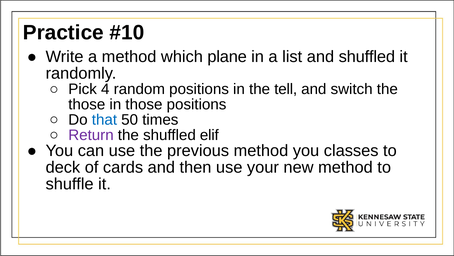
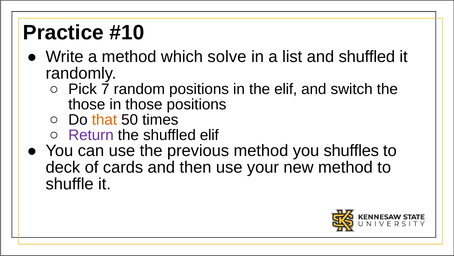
plane: plane -> solve
4: 4 -> 7
the tell: tell -> elif
that colour: blue -> orange
classes: classes -> shuffles
